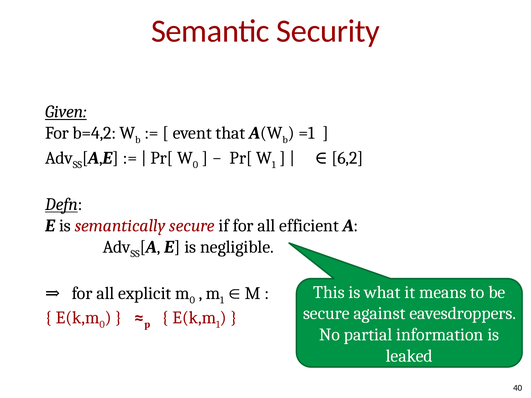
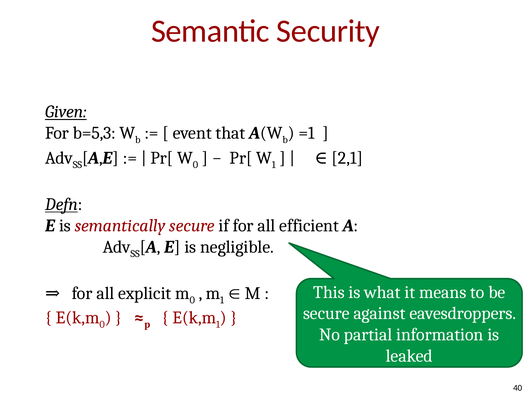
b=4,2: b=4,2 -> b=5,3
6,2: 6,2 -> 2,1
